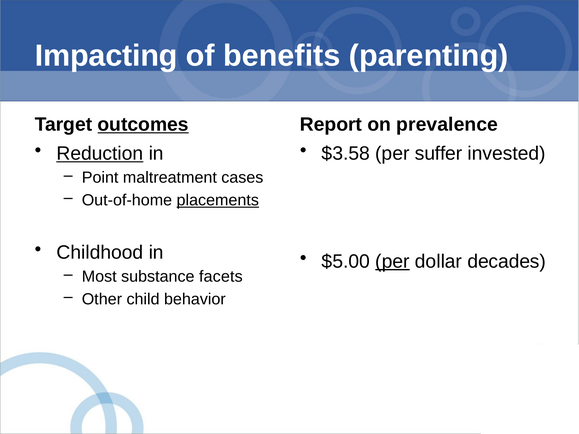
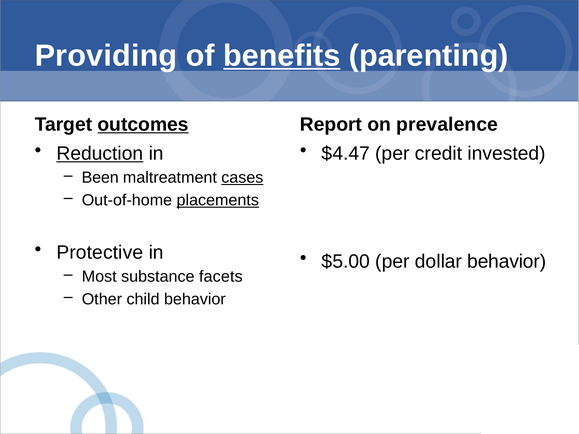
Impacting: Impacting -> Providing
benefits underline: none -> present
$3.58: $3.58 -> $4.47
suffer: suffer -> credit
Point: Point -> Been
cases underline: none -> present
Childhood: Childhood -> Protective
per at (392, 262) underline: present -> none
dollar decades: decades -> behavior
